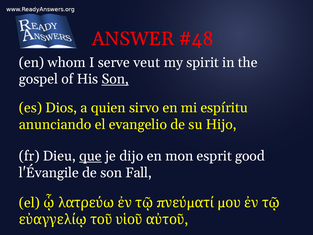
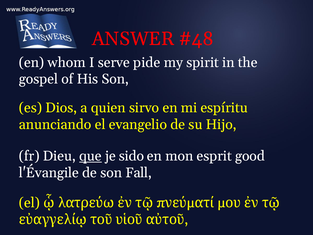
veut: veut -> pide
Son at (115, 79) underline: present -> none
dijo: dijo -> sido
